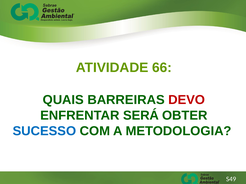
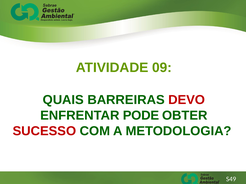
66: 66 -> 09
SERÁ: SERÁ -> PODE
SUCESSO colour: blue -> red
